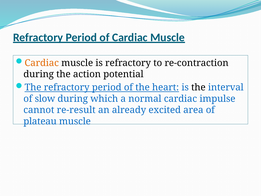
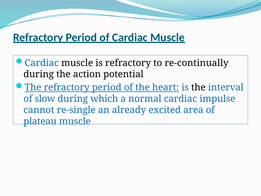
Cardiac at (42, 63) colour: orange -> blue
re-contraction: re-contraction -> re-continually
re-result: re-result -> re-single
